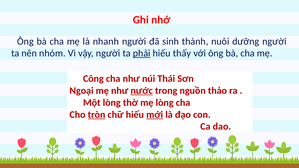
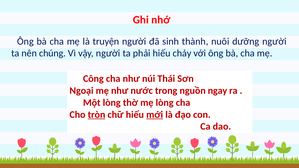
nhanh: nhanh -> truyện
nhóm: nhóm -> chúng
phải underline: present -> none
thấy: thấy -> chảy
nước underline: present -> none
thảo: thảo -> ngay
